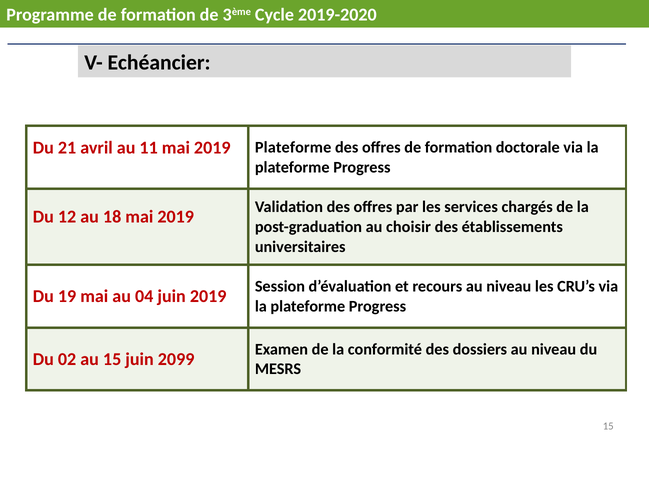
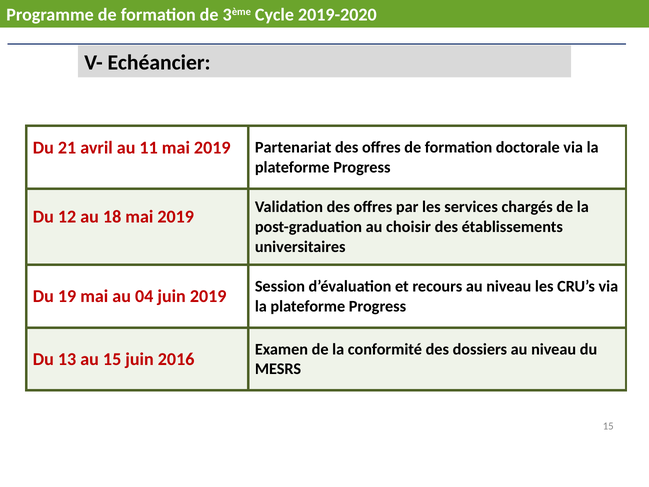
2019 Plateforme: Plateforme -> Partenariat
02: 02 -> 13
2099: 2099 -> 2016
